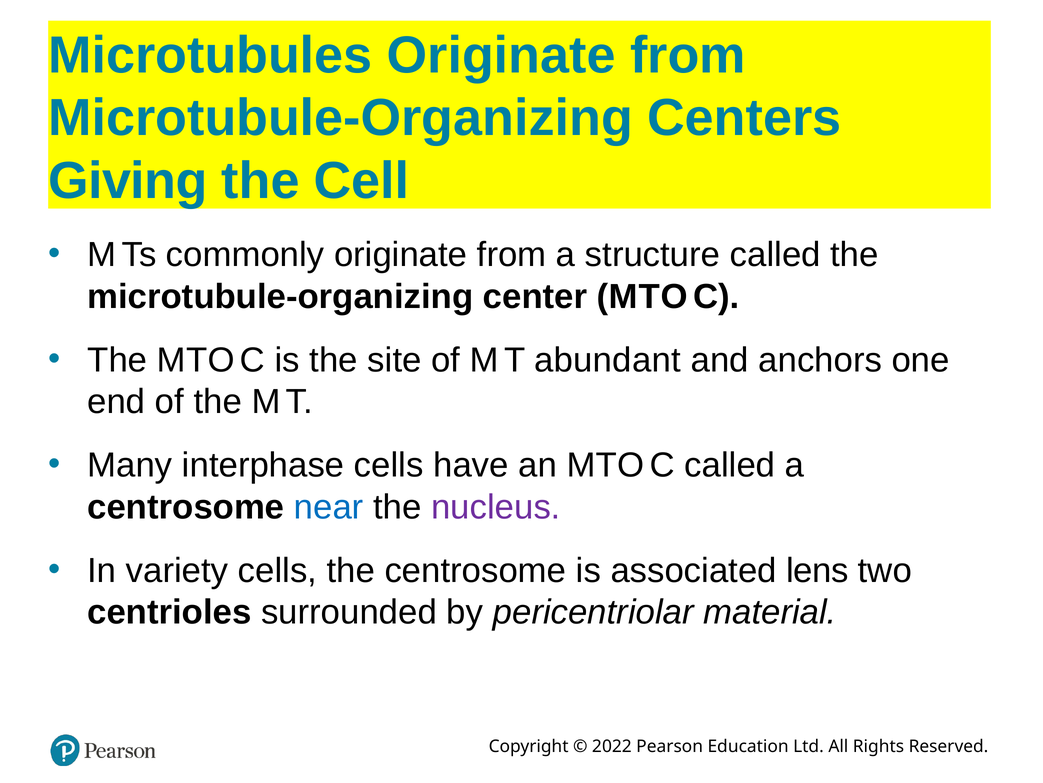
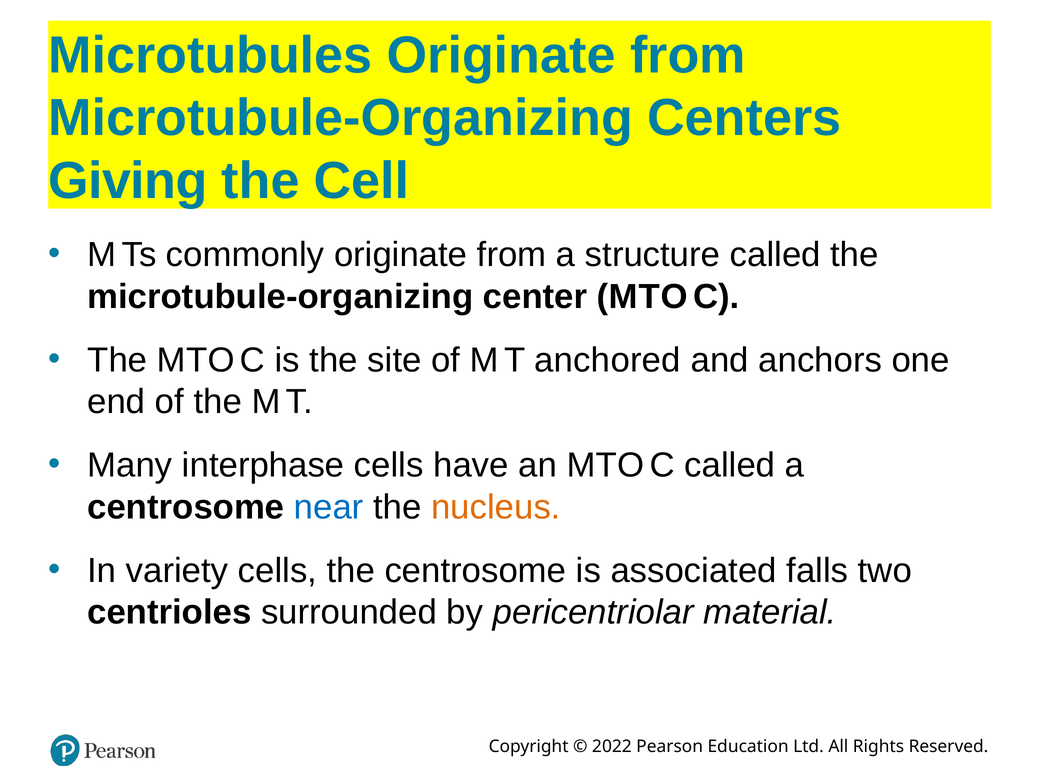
abundant: abundant -> anchored
nucleus colour: purple -> orange
lens: lens -> falls
